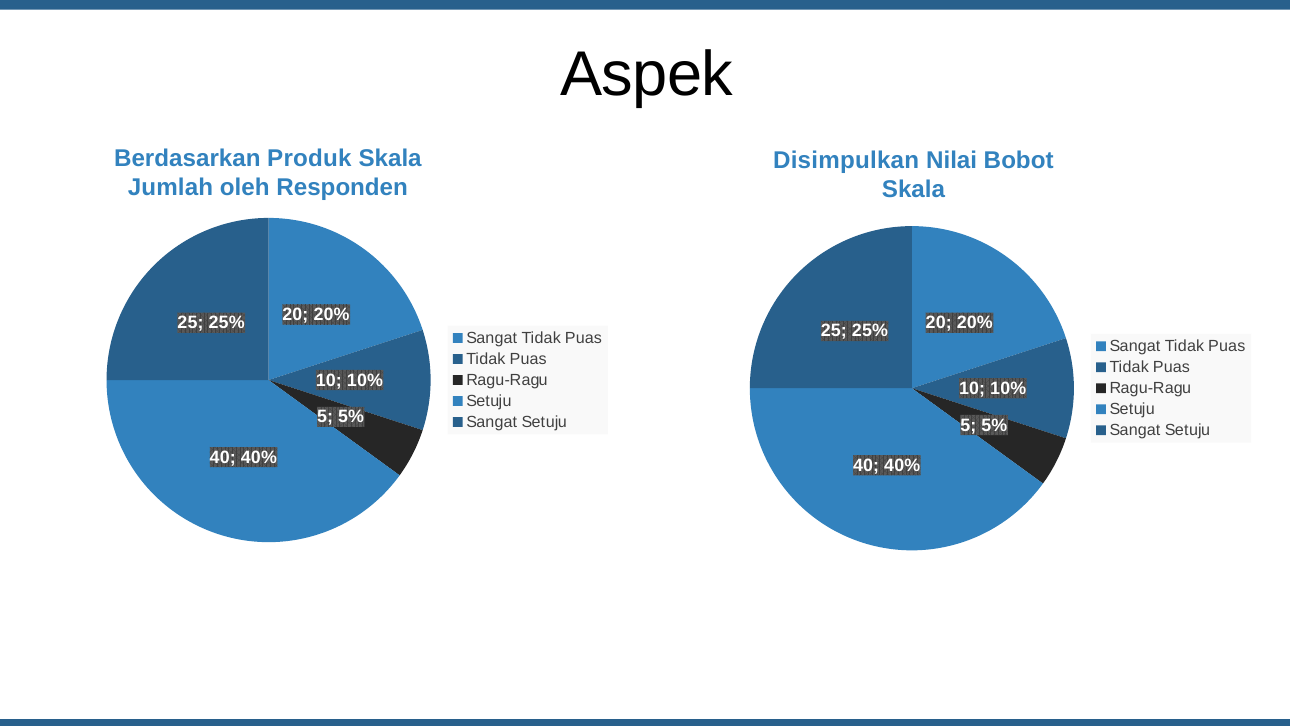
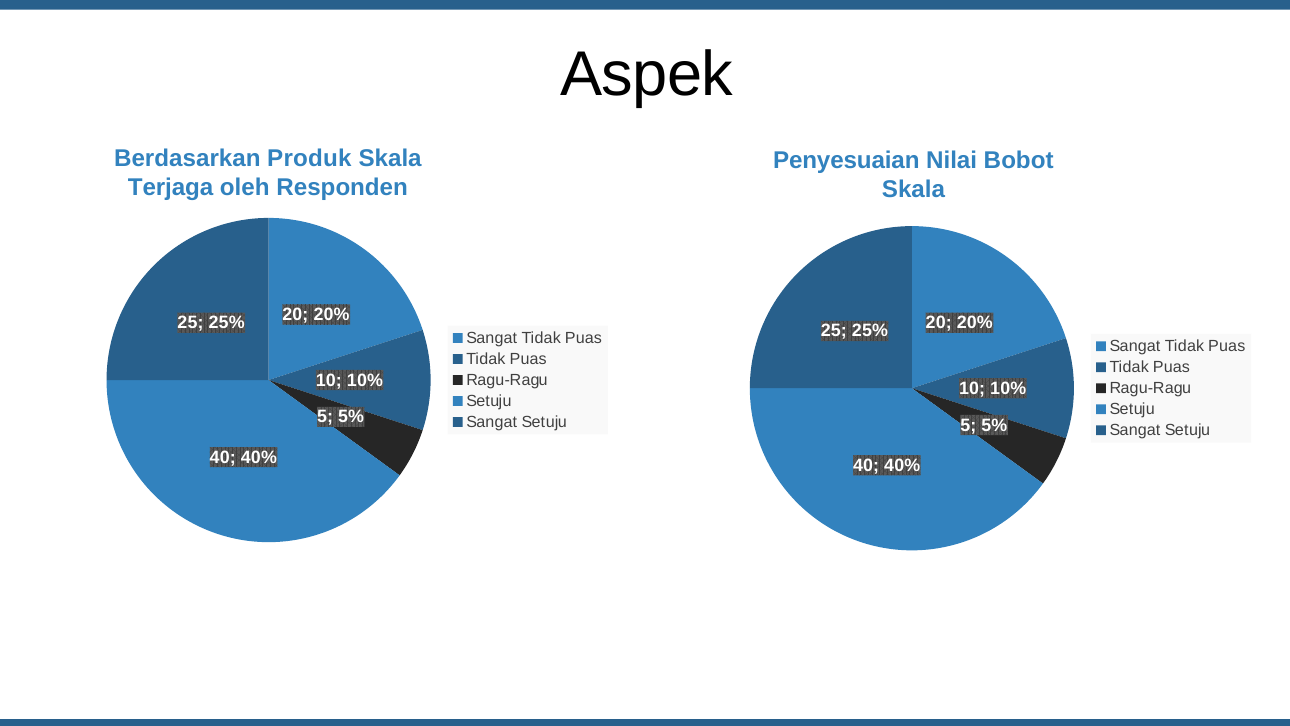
Disimpulkan: Disimpulkan -> Penyesuaian
Jumlah: Jumlah -> Terjaga
